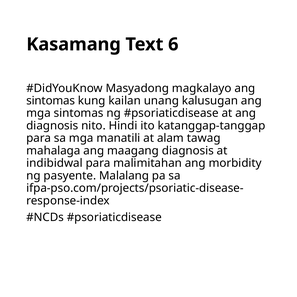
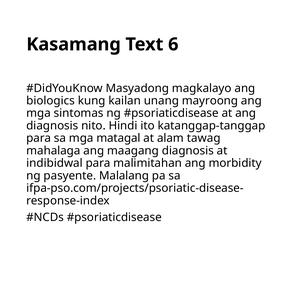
sintomas at (51, 101): sintomas -> biologics
kalusugan: kalusugan -> mayroong
manatili: manatili -> matagal
